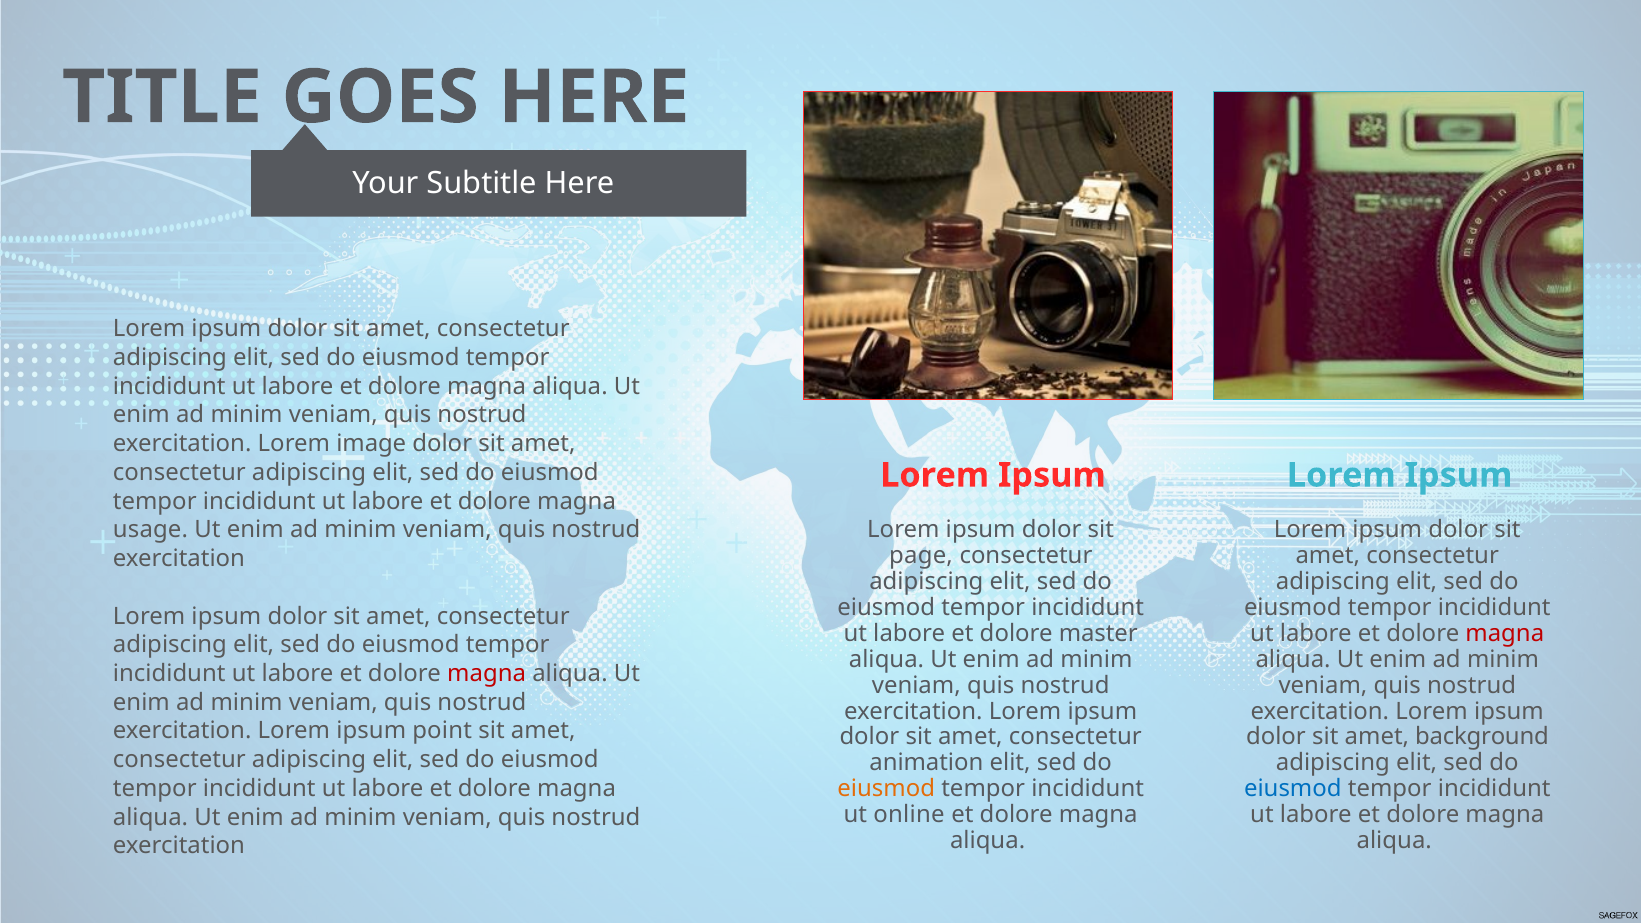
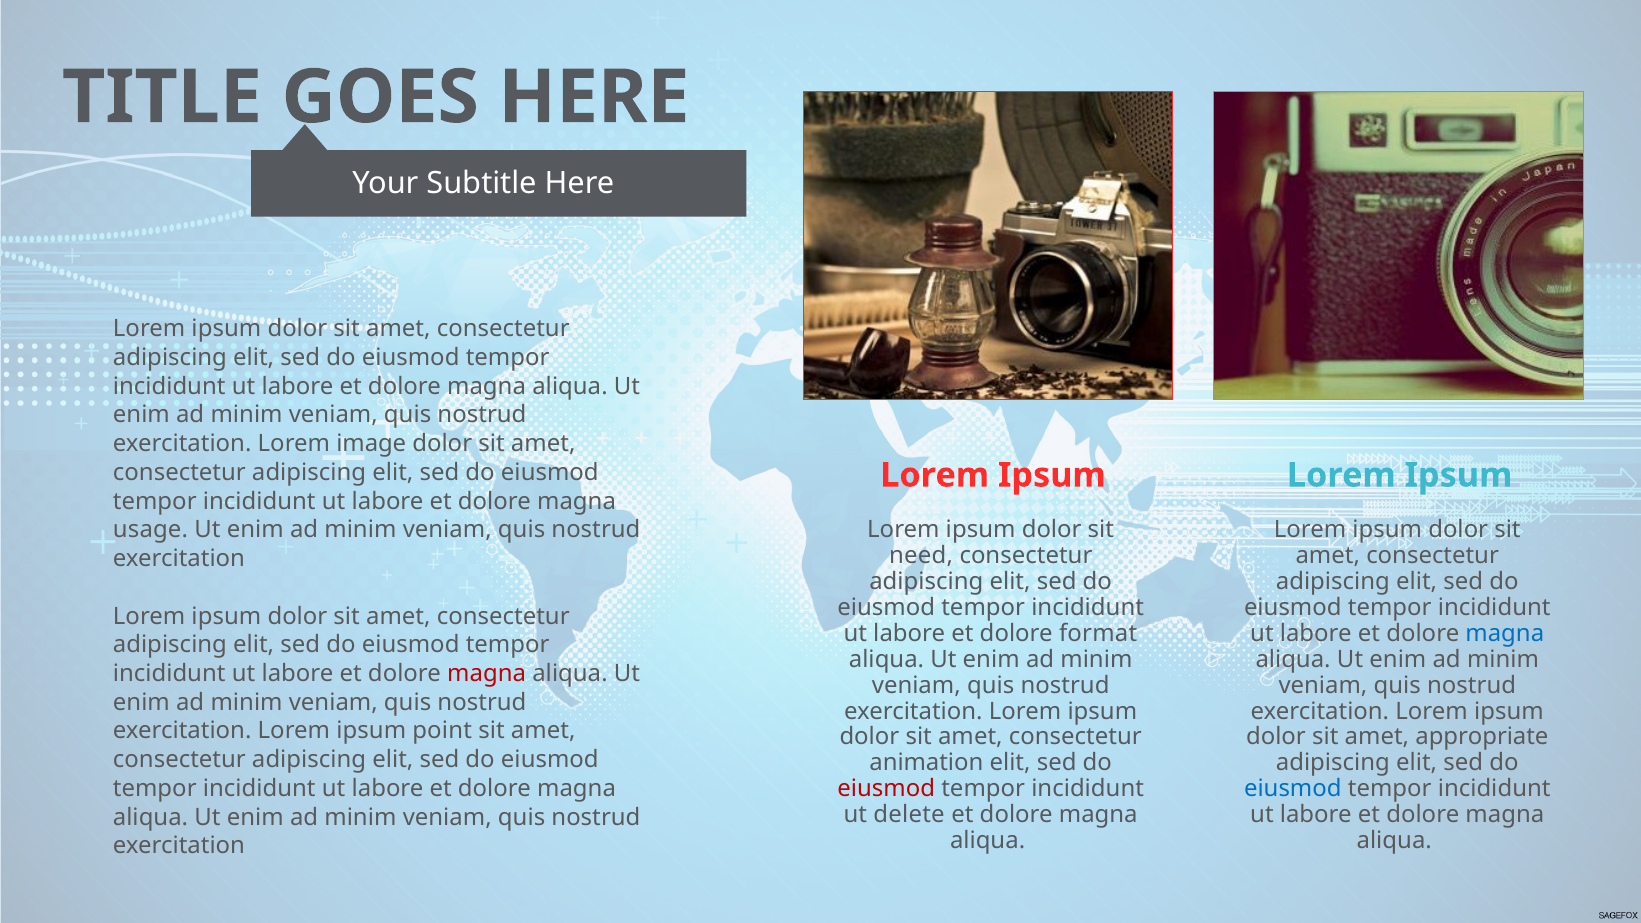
page: page -> need
master: master -> format
magna at (1505, 634) colour: red -> blue
background: background -> appropriate
eiusmod at (886, 789) colour: orange -> red
online: online -> delete
